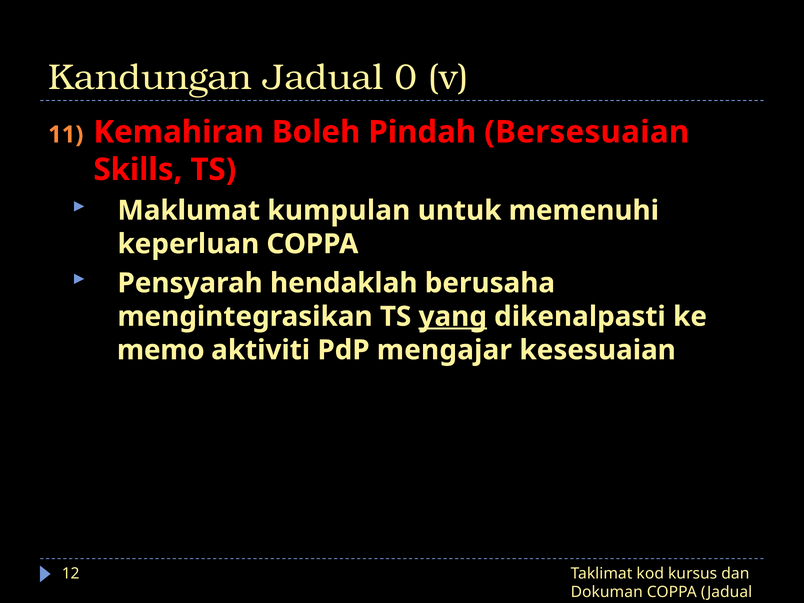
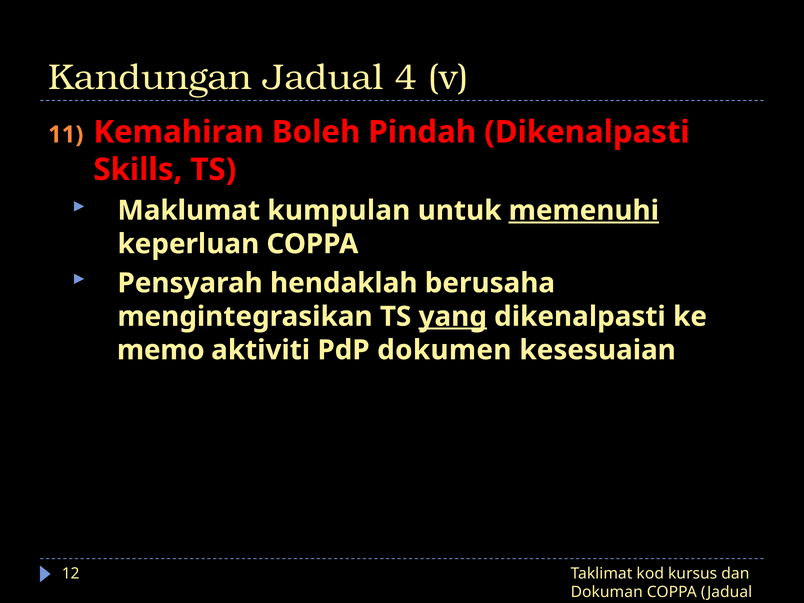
0: 0 -> 4
Pindah Bersesuaian: Bersesuaian -> Dikenalpasti
memenuhi underline: none -> present
mengajar: mengajar -> dokumen
